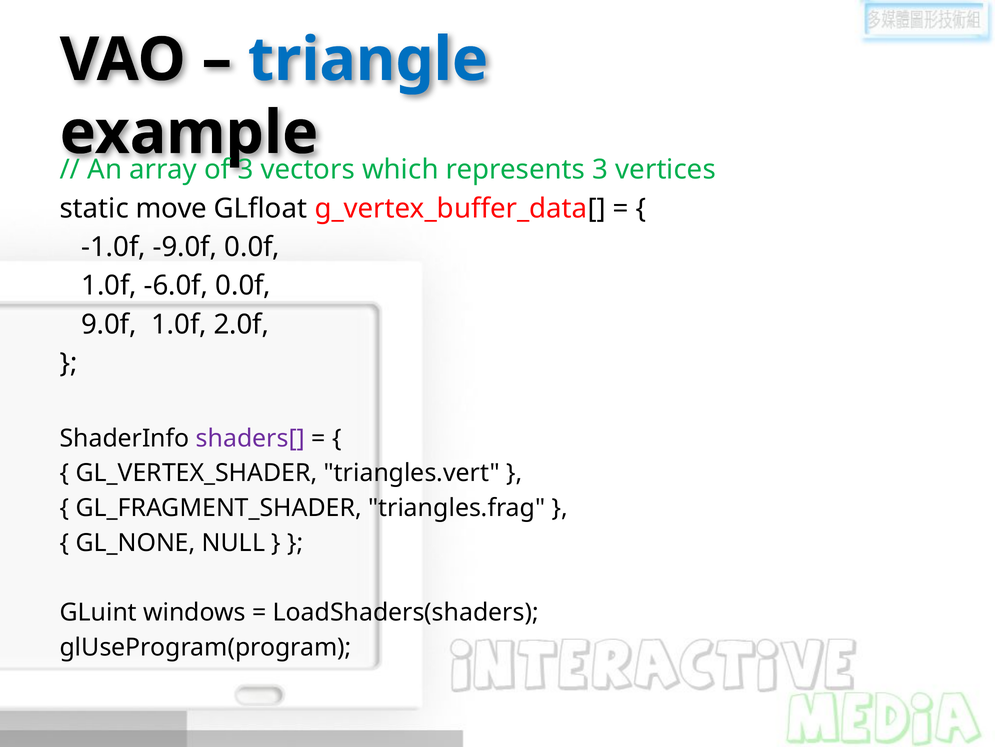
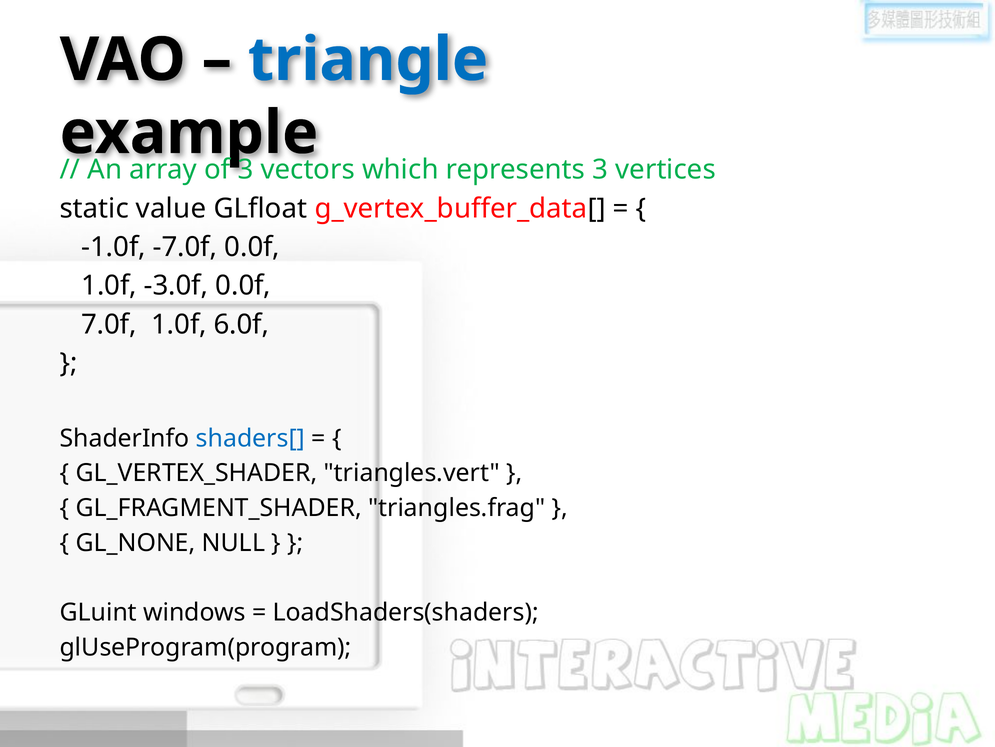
move: move -> value
-9.0f: -9.0f -> -7.0f
-6.0f: -6.0f -> -3.0f
9.0f: 9.0f -> 7.0f
2.0f: 2.0f -> 6.0f
shaders[ colour: purple -> blue
